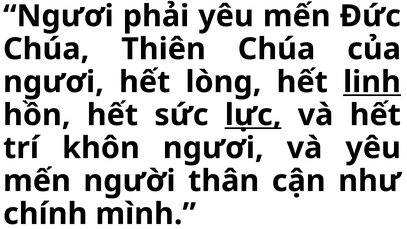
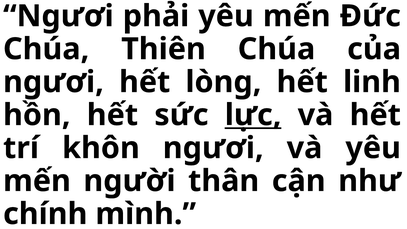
linh underline: present -> none
